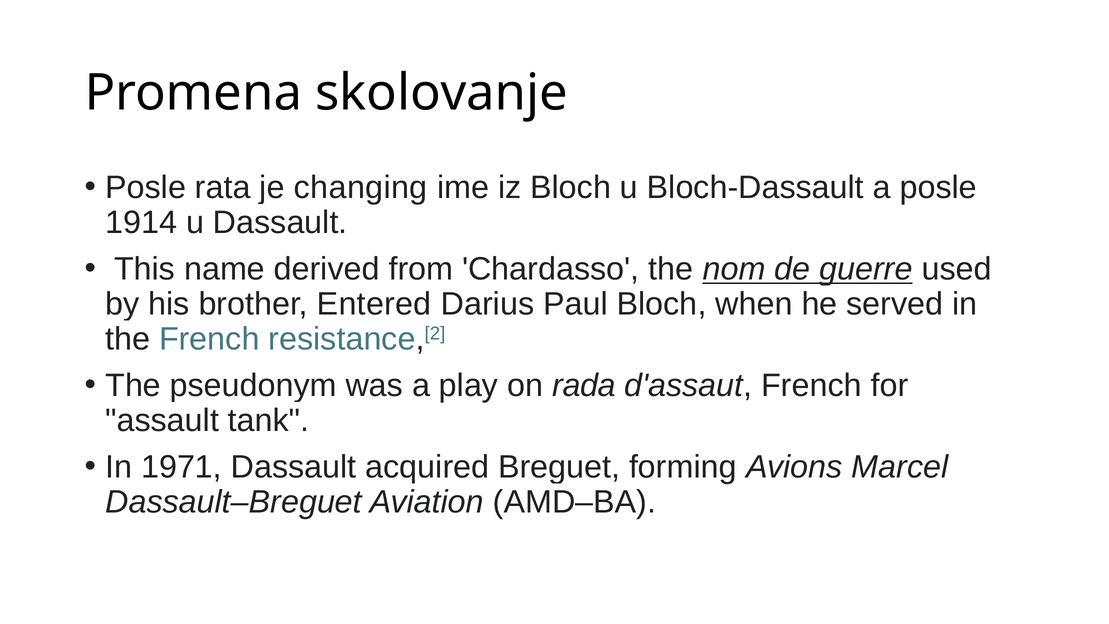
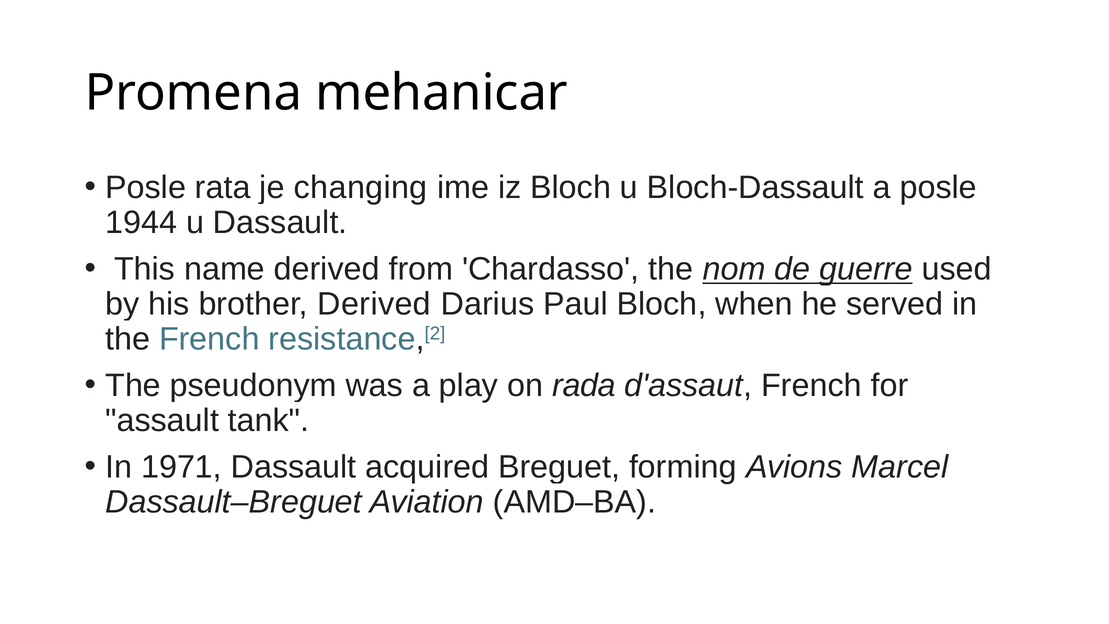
skolovanje: skolovanje -> mehanicar
1914: 1914 -> 1944
brother Entered: Entered -> Derived
